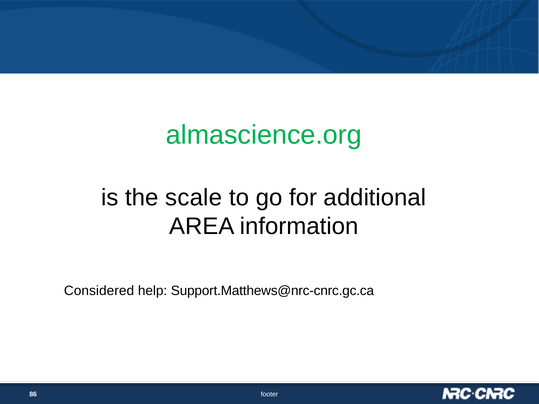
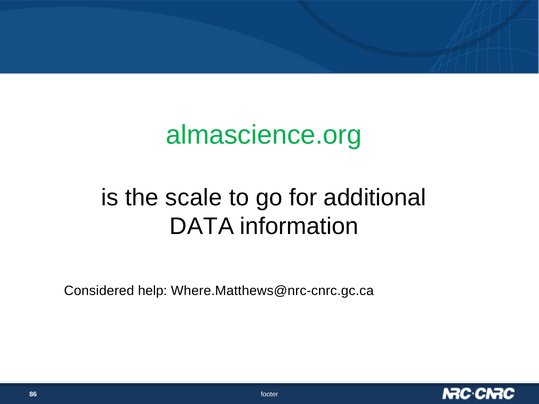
AREA: AREA -> DATA
Support.Matthews@nrc-cnrc.gc.ca: Support.Matthews@nrc-cnrc.gc.ca -> Where.Matthews@nrc-cnrc.gc.ca
